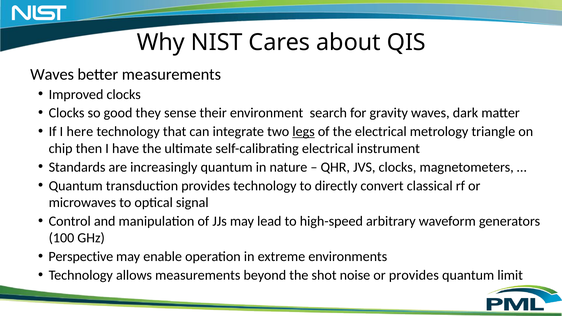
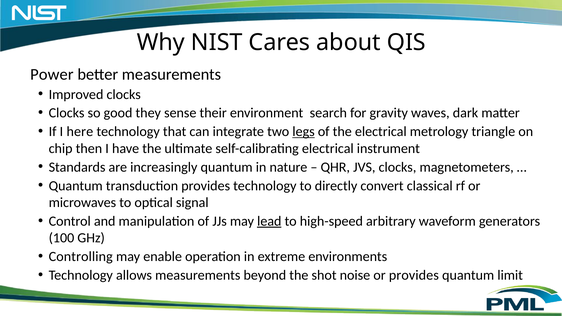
Waves at (52, 75): Waves -> Power
lead underline: none -> present
Perspective: Perspective -> Controlling
